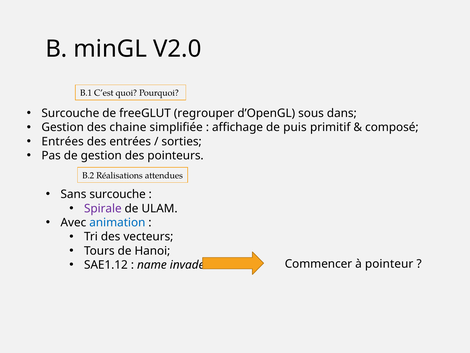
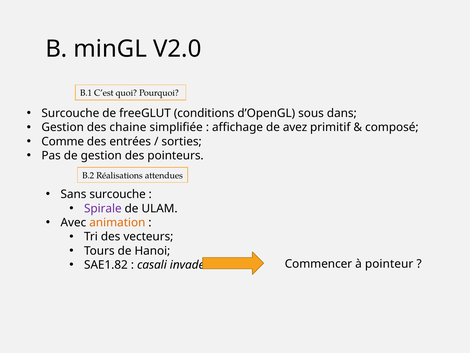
regrouper: regrouper -> conditions
puis: puis -> avez
Entrées at (63, 141): Entrées -> Comme
animation colour: blue -> orange
SAE1.12: SAE1.12 -> SAE1.82
name: name -> casali
